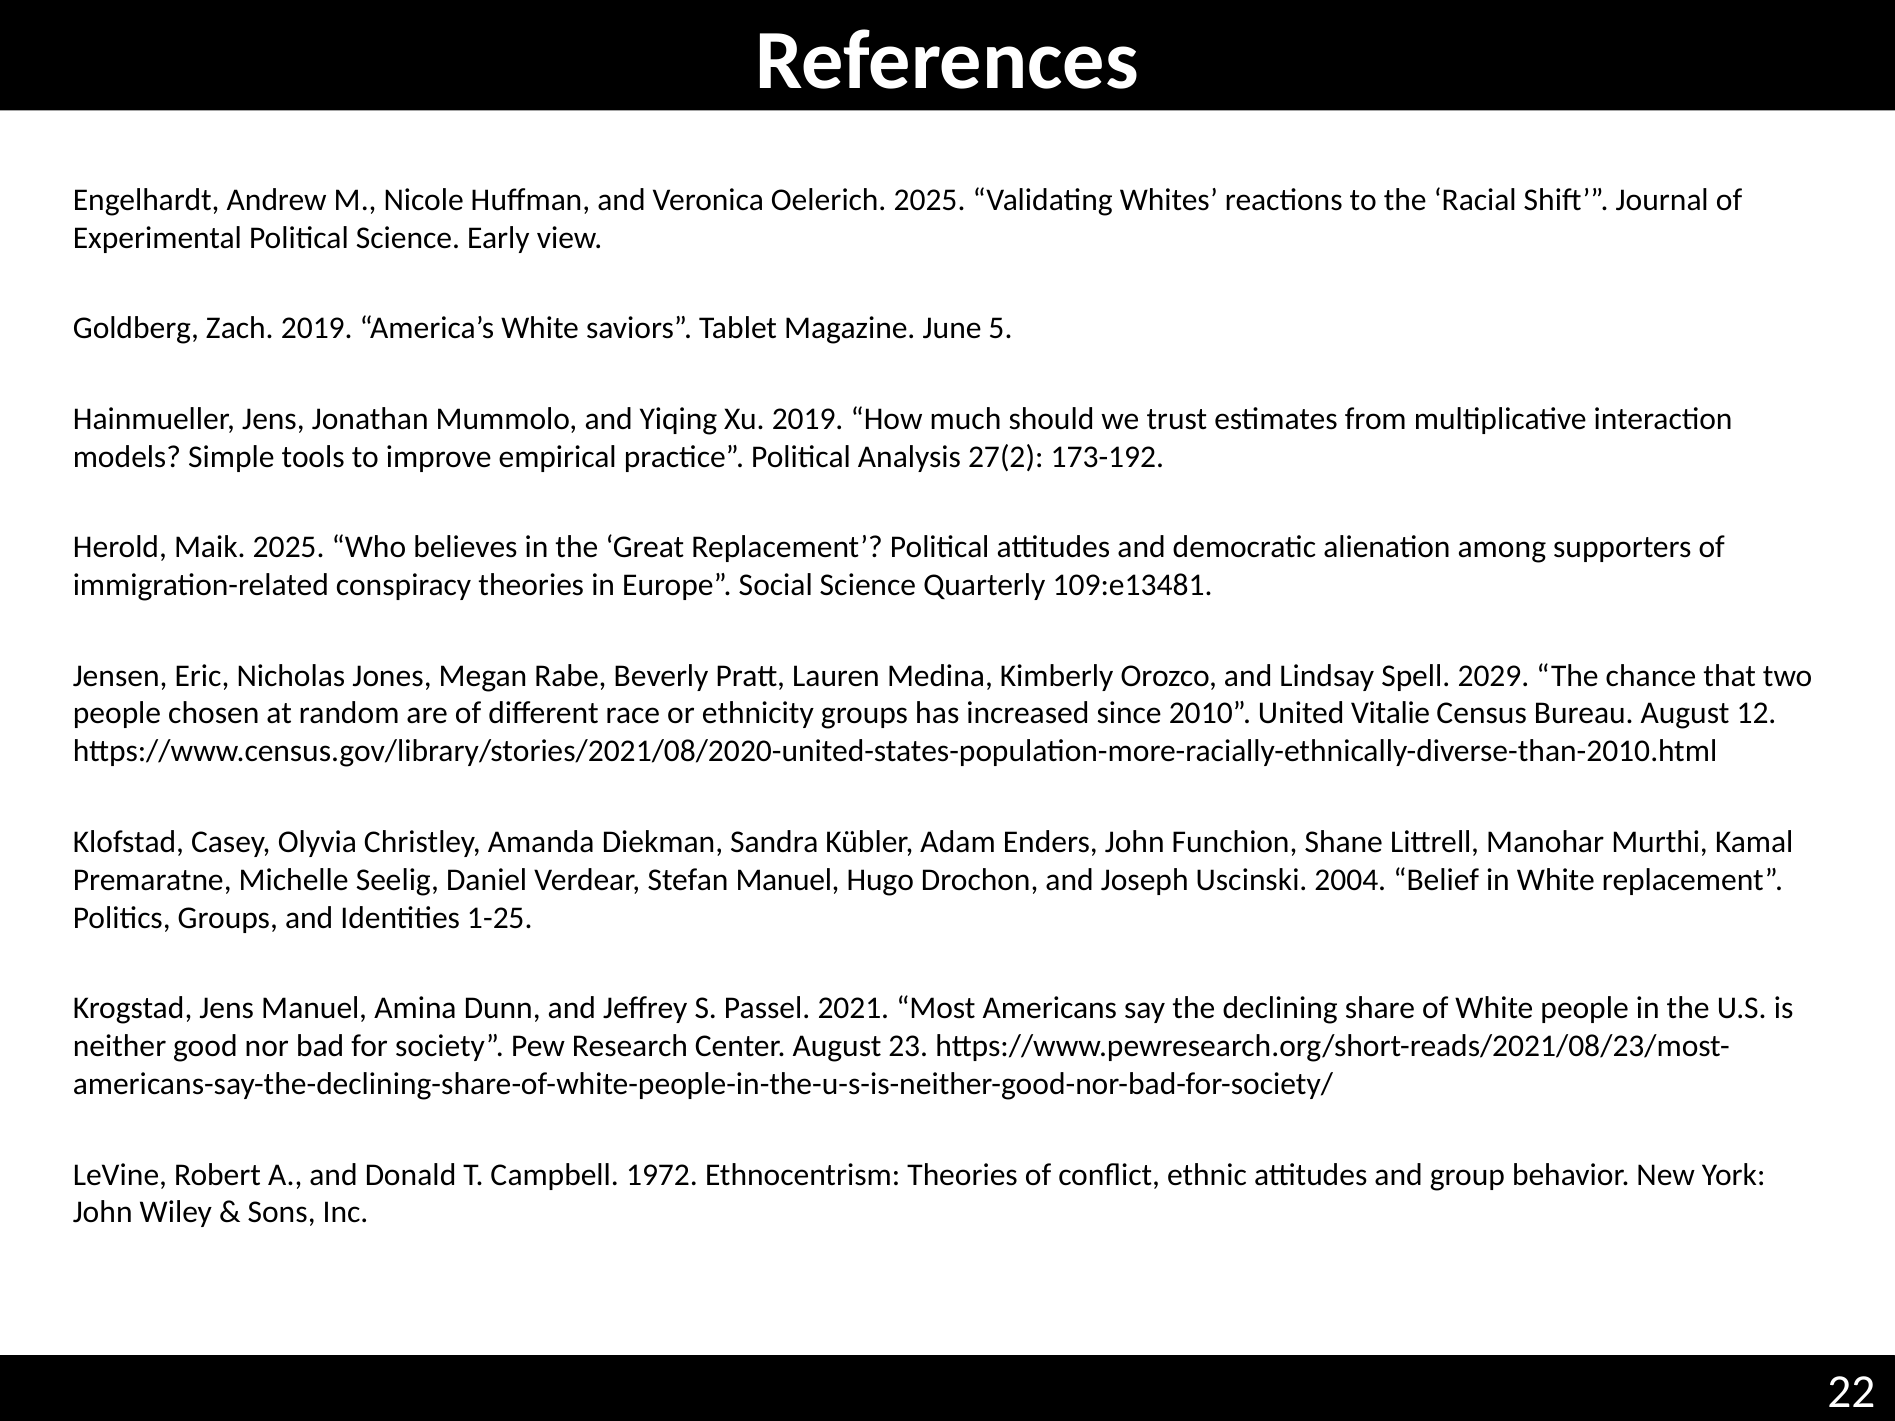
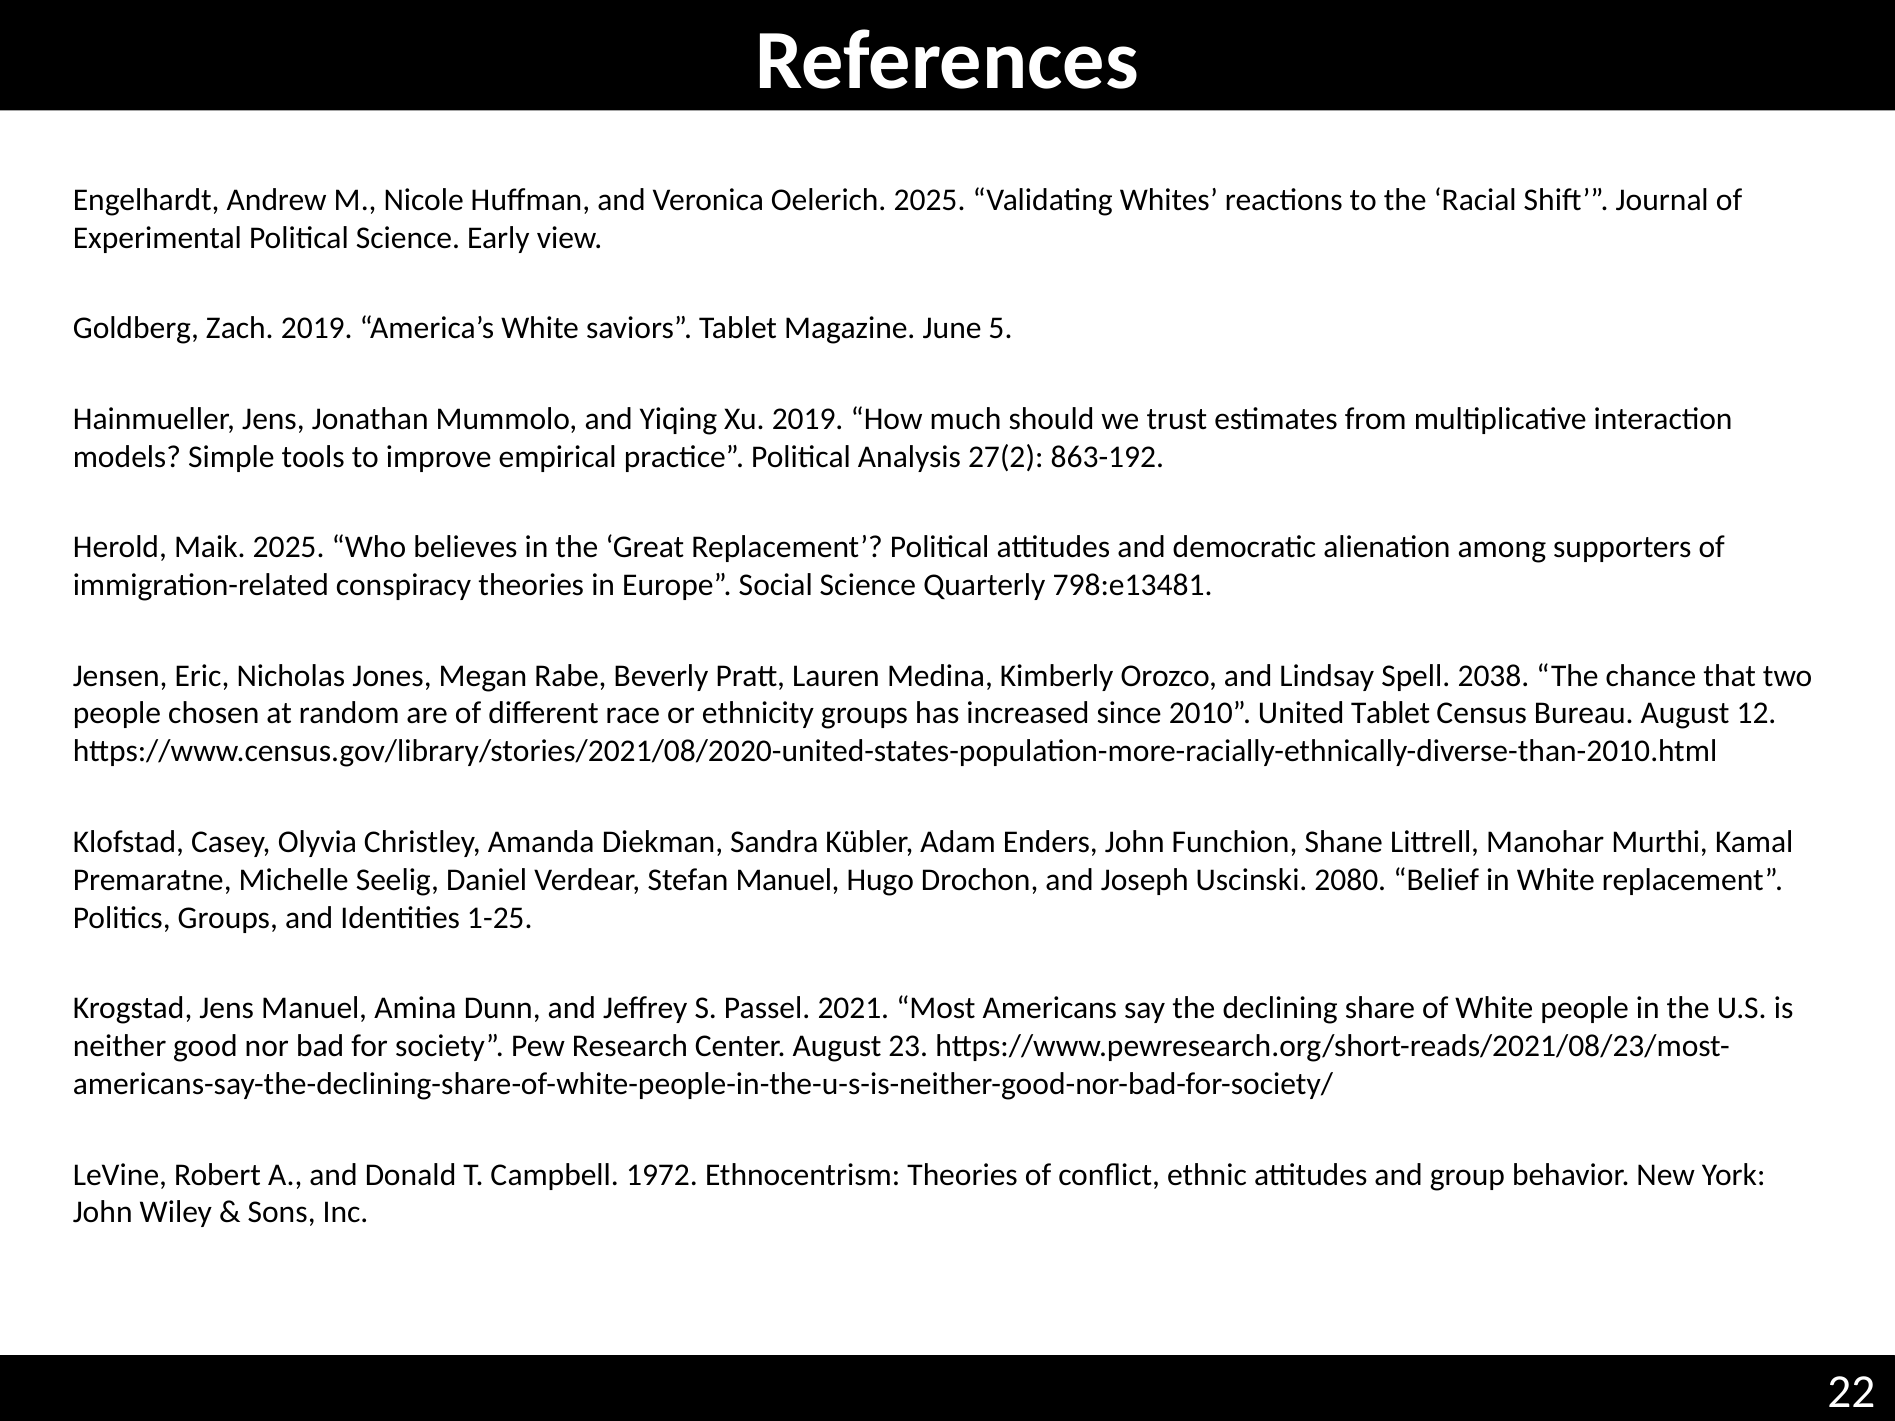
173-192: 173-192 -> 863-192
109:e13481: 109:e13481 -> 798:e13481
2029: 2029 -> 2038
United Vitalie: Vitalie -> Tablet
2004: 2004 -> 2080
